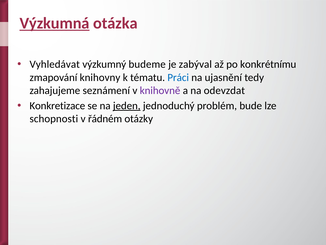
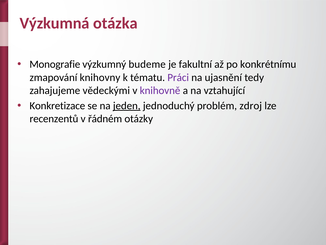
Výzkumná underline: present -> none
Vyhledávat: Vyhledávat -> Monografie
zabýval: zabýval -> fakultní
Práci colour: blue -> purple
seznámení: seznámení -> vědeckými
odevzdat: odevzdat -> vztahující
bude: bude -> zdroj
schopnosti: schopnosti -> recenzentů
